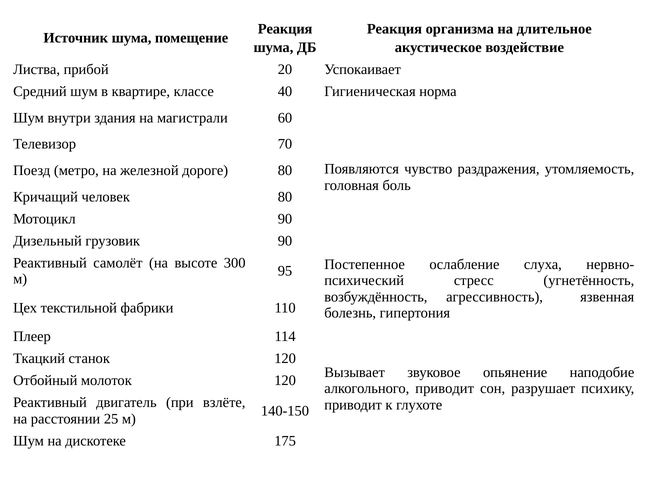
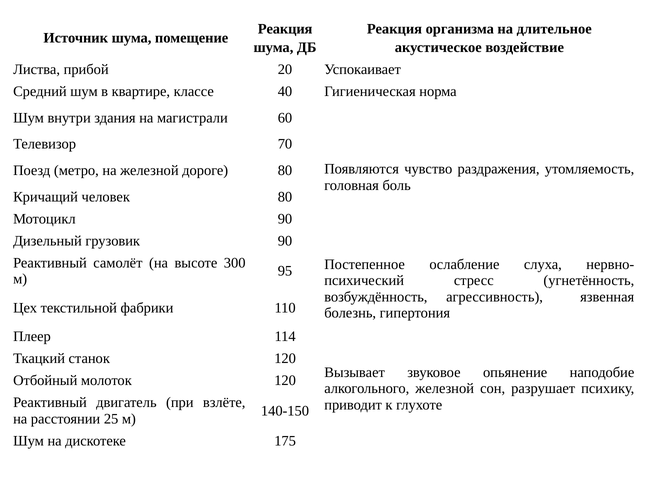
алкогольного приводит: приводит -> железной
